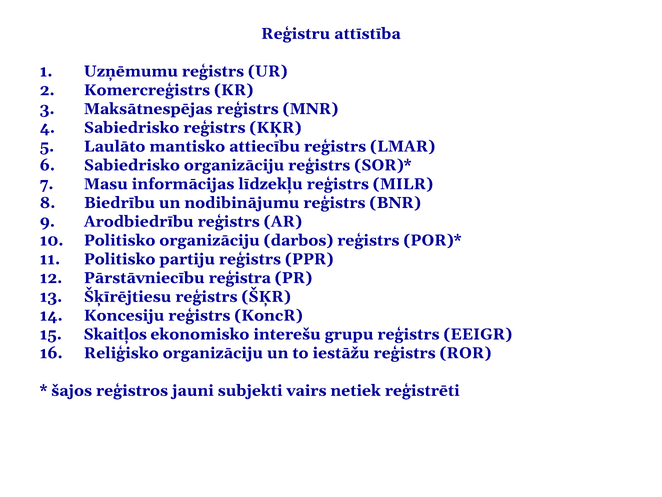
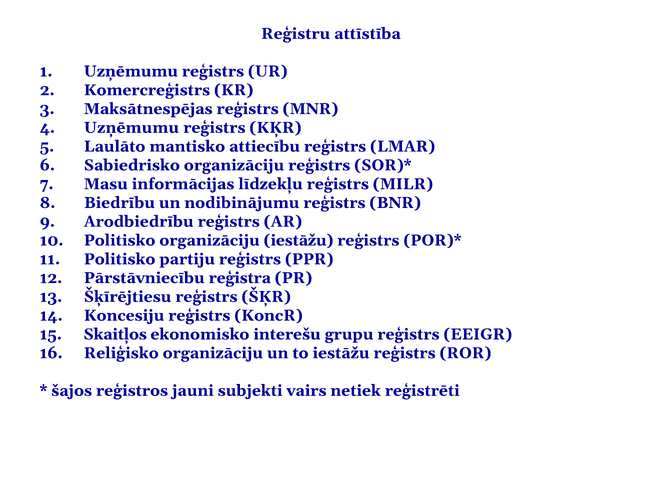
Sabiedrisko at (132, 127): Sabiedrisko -> Uzņēmumu
organizāciju darbos: darbos -> iestāžu
